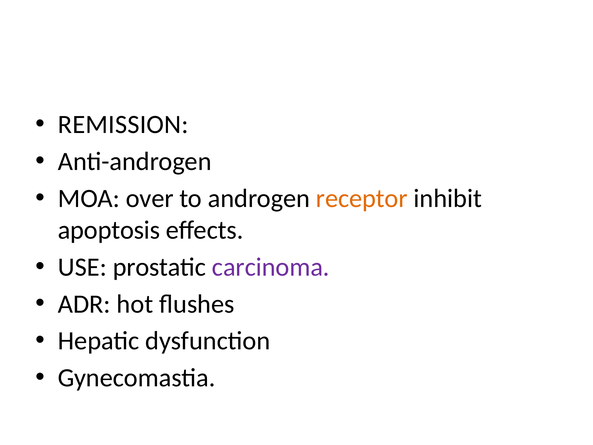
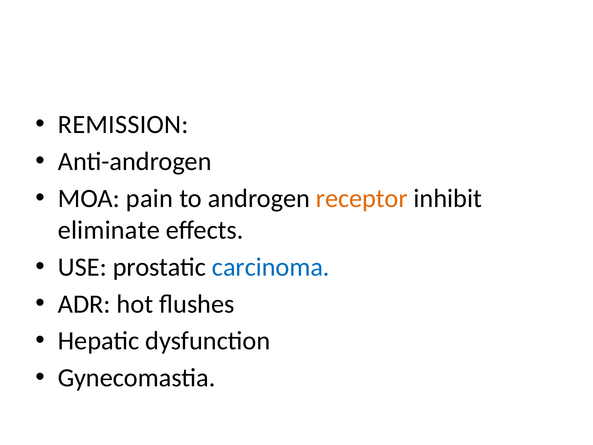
over: over -> pain
apoptosis: apoptosis -> eliminate
carcinoma colour: purple -> blue
